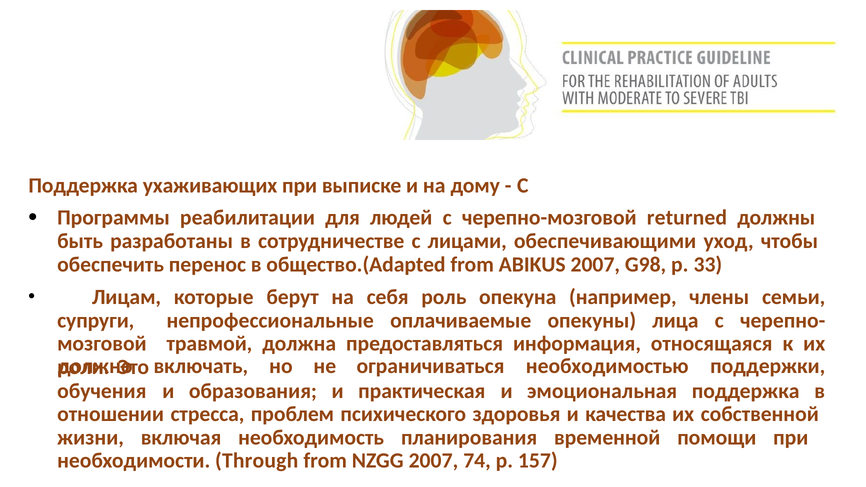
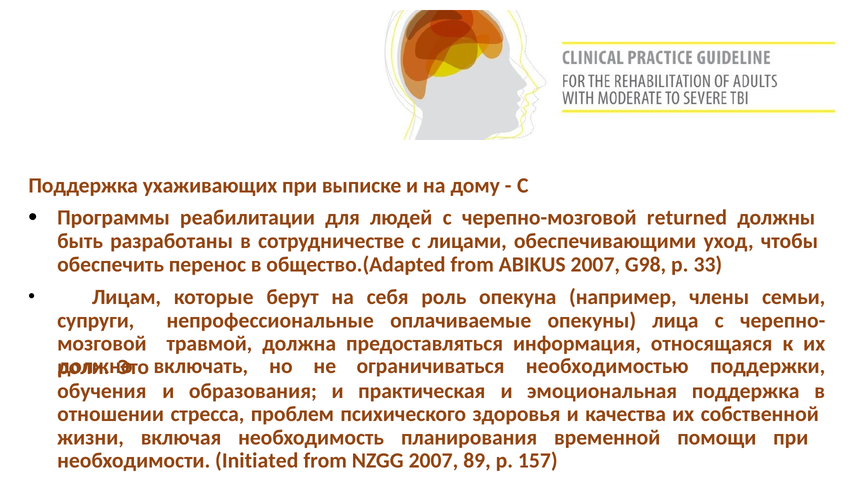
Through: Through -> Initiated
74: 74 -> 89
